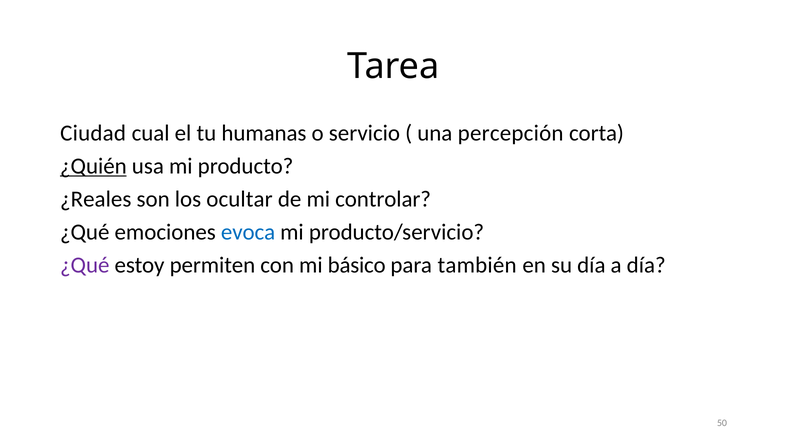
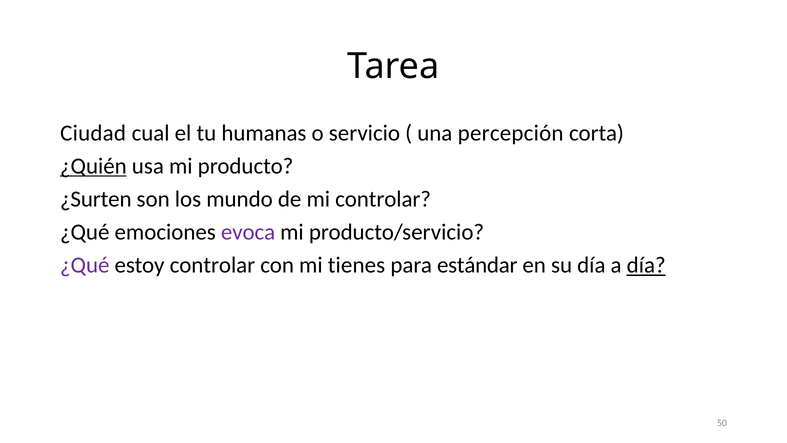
¿Reales: ¿Reales -> ¿Surten
ocultar: ocultar -> mundo
evoca colour: blue -> purple
estoy permiten: permiten -> controlar
básico: básico -> tienes
también: también -> estándar
día at (646, 265) underline: none -> present
